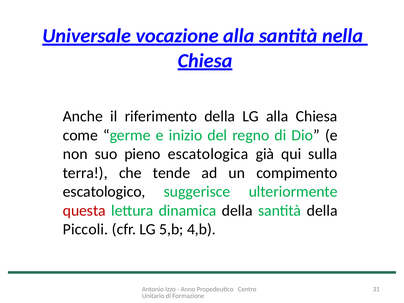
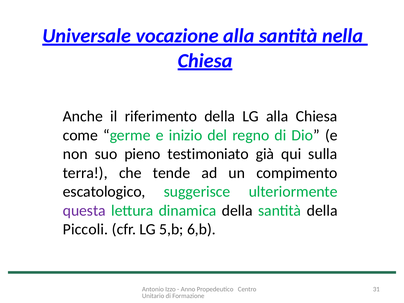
escatologica: escatologica -> testimoniato
questa colour: red -> purple
4,b: 4,b -> 6,b
